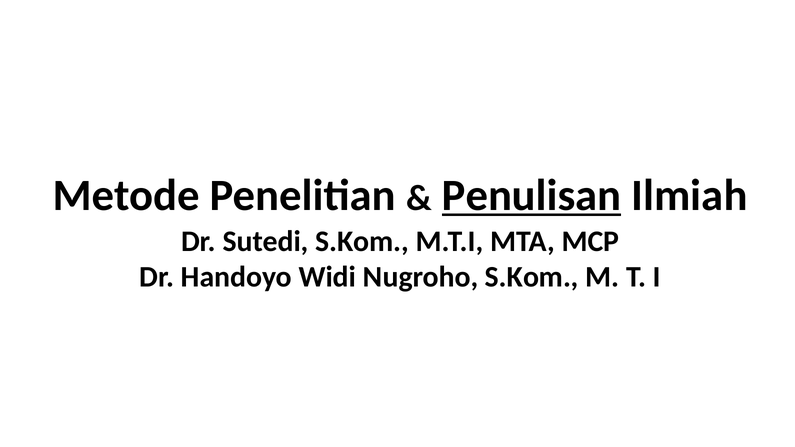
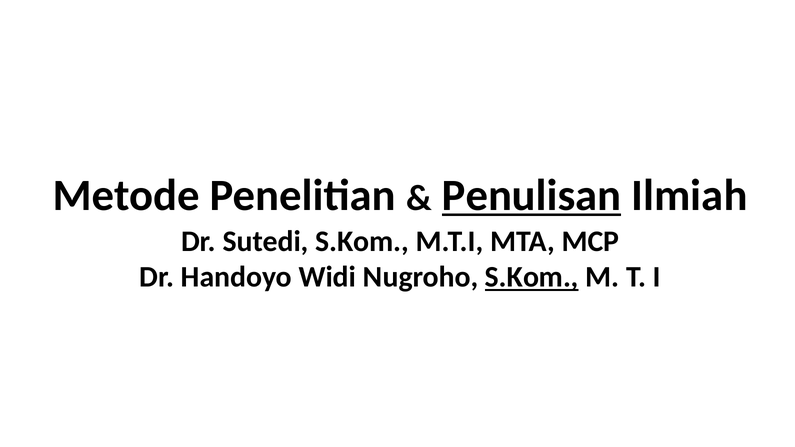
S.Kom at (532, 277) underline: none -> present
